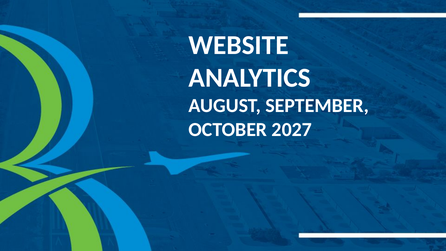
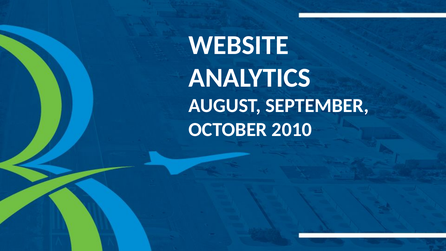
2027: 2027 -> 2010
